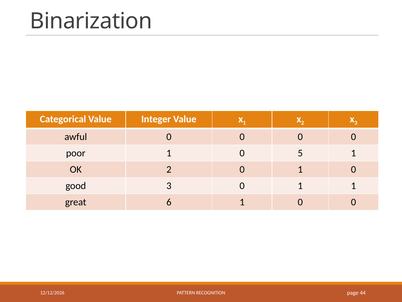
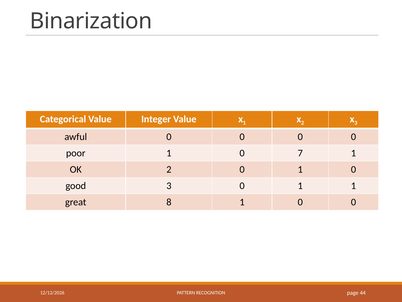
5: 5 -> 7
6: 6 -> 8
